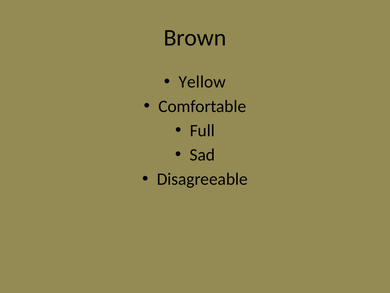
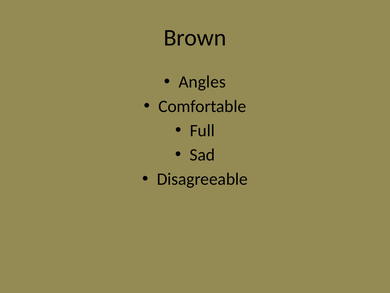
Yellow: Yellow -> Angles
